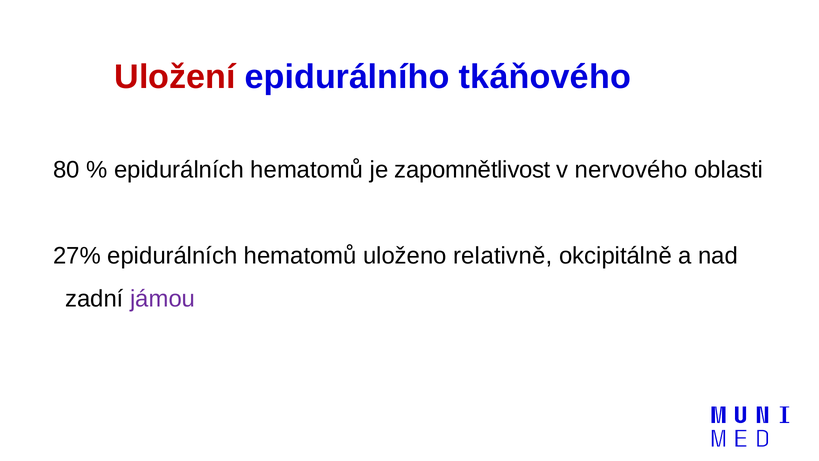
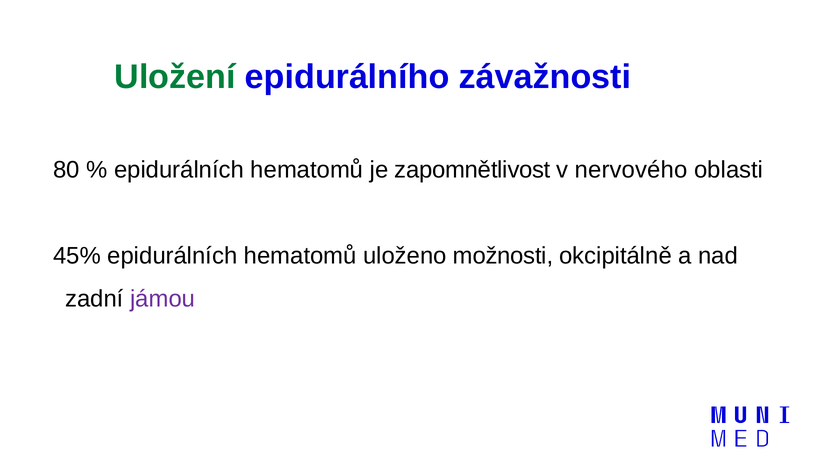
Uložení colour: red -> green
tkáňového: tkáňového -> závažnosti
27%: 27% -> 45%
relativně: relativně -> možnosti
